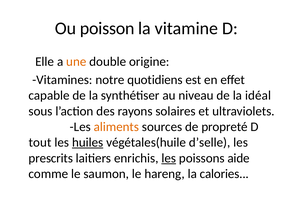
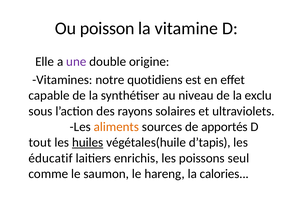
une colour: orange -> purple
idéal: idéal -> exclu
propreté: propreté -> apportés
d’selle: d’selle -> d’tapis
prescrits: prescrits -> éducatif
les at (169, 158) underline: present -> none
aide: aide -> seul
